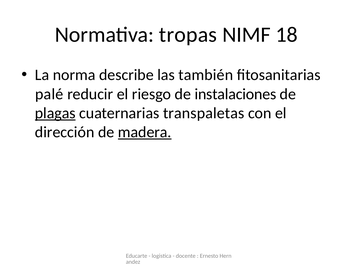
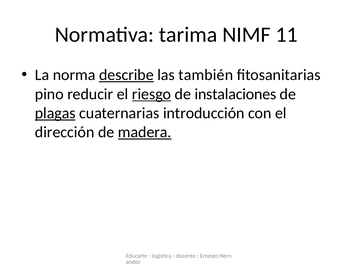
tropas: tropas -> tarima
18: 18 -> 11
describe underline: none -> present
palé: palé -> pino
riesgo underline: none -> present
transpaletas: transpaletas -> introducción
